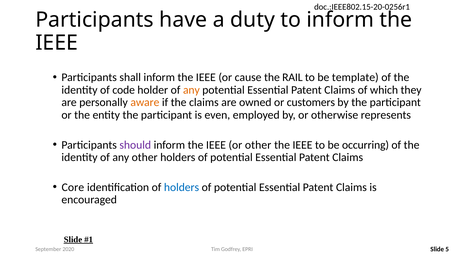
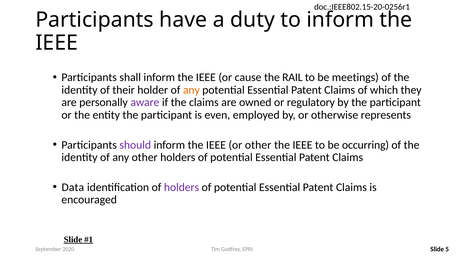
template: template -> meetings
code: code -> their
aware colour: orange -> purple
customers: customers -> regulatory
Core: Core -> Data
holders at (182, 187) colour: blue -> purple
